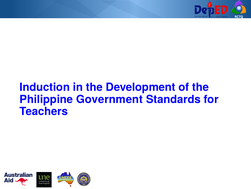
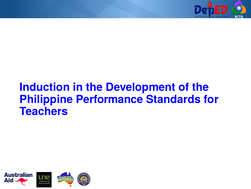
Government: Government -> Performance
